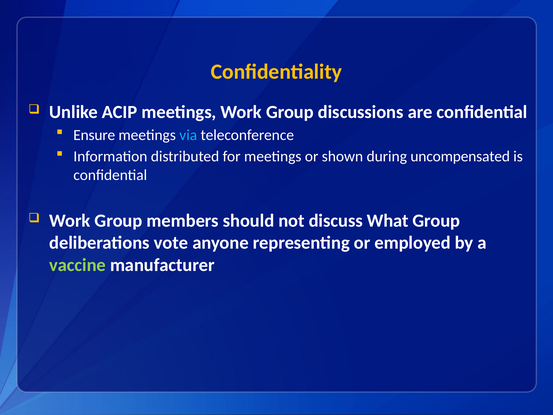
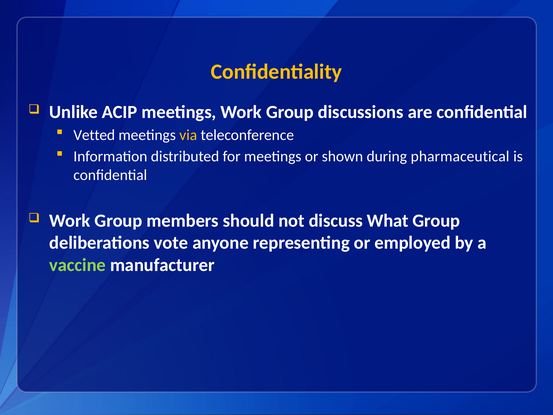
Ensure: Ensure -> Vetted
via colour: light blue -> yellow
uncompensated: uncompensated -> pharmaceutical
